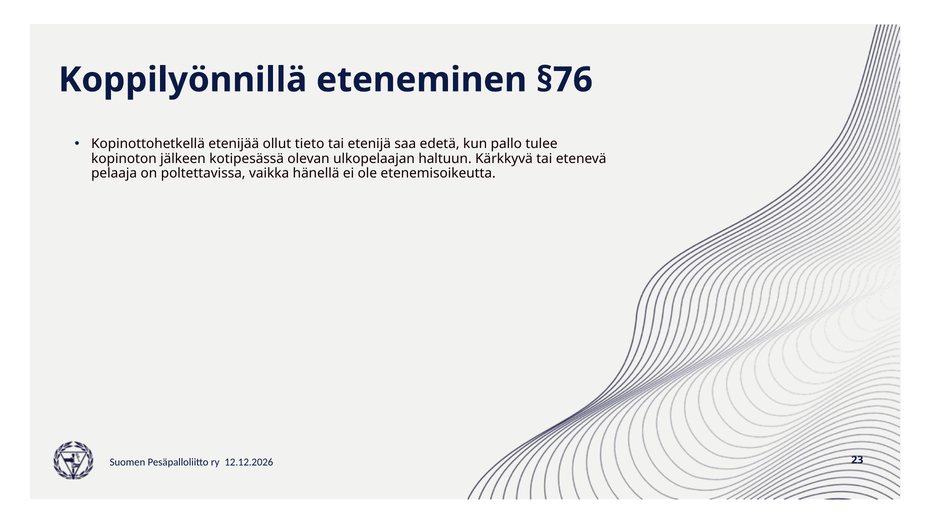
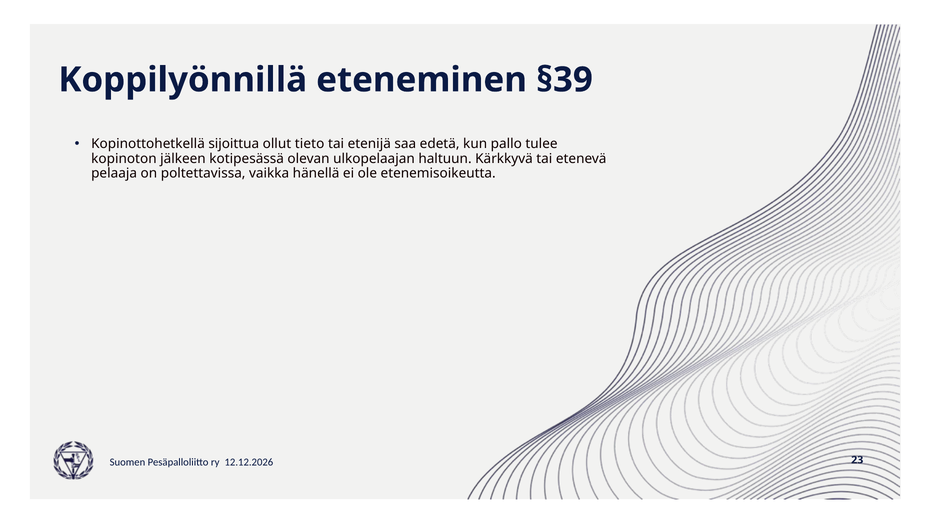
§76: §76 -> §39
etenijää: etenijää -> sijoittua
